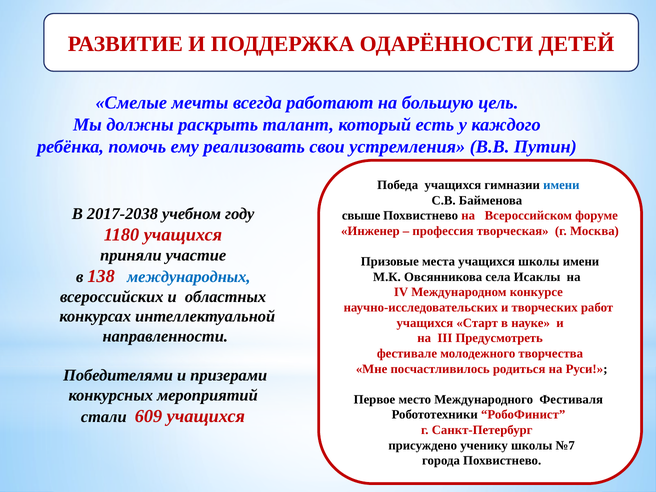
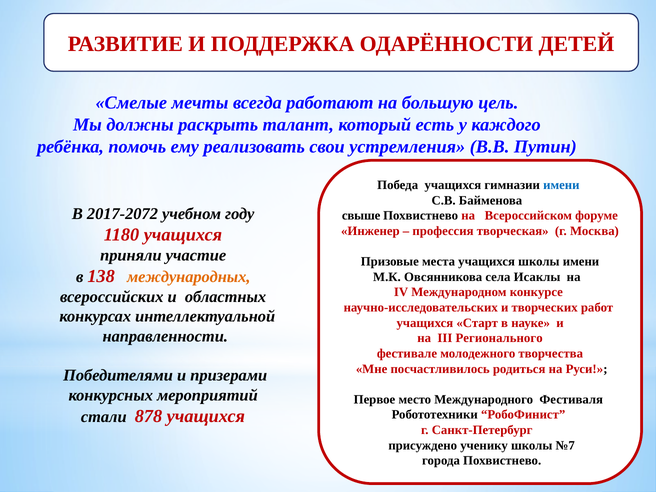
2017-2038: 2017-2038 -> 2017-2072
международных colour: blue -> orange
Предусмотреть: Предусмотреть -> Регионального
609: 609 -> 878
